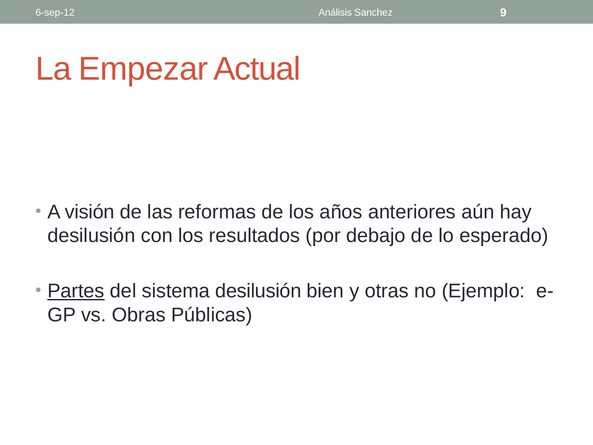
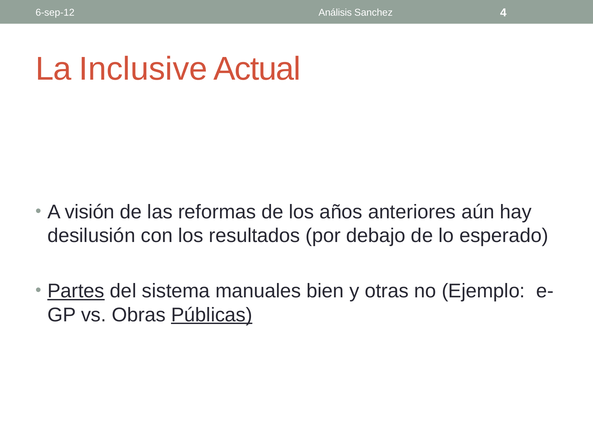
9: 9 -> 4
Empezar: Empezar -> Inclusive
sistema desilusión: desilusión -> manuales
Públicas underline: none -> present
